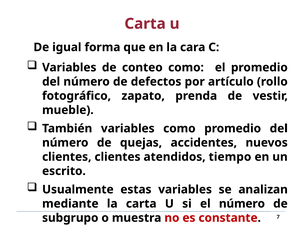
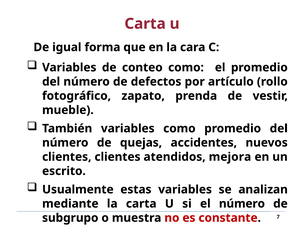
tiempo: tiempo -> mejora
